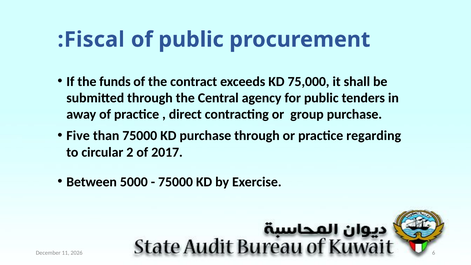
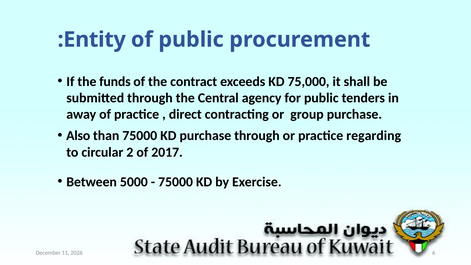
Fiscal: Fiscal -> Entity
Five: Five -> Also
